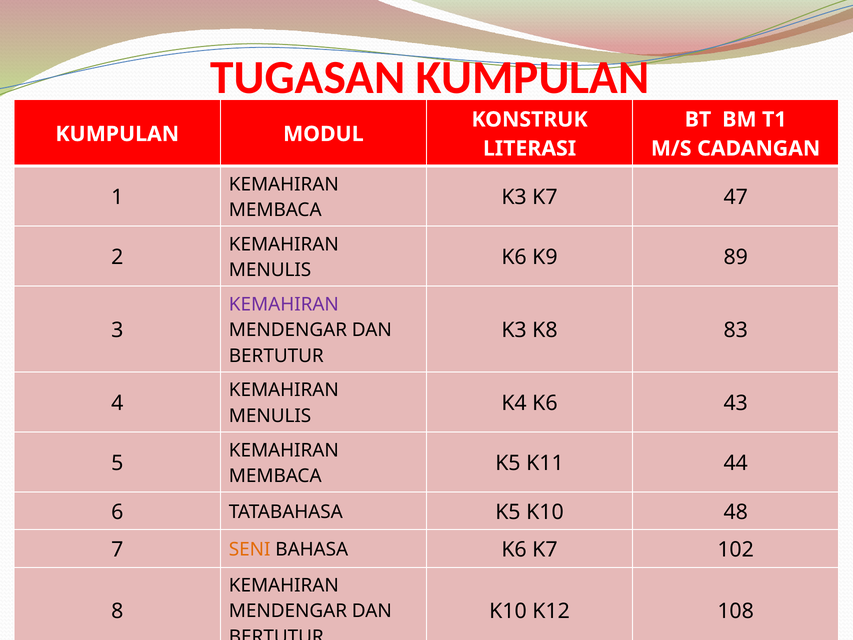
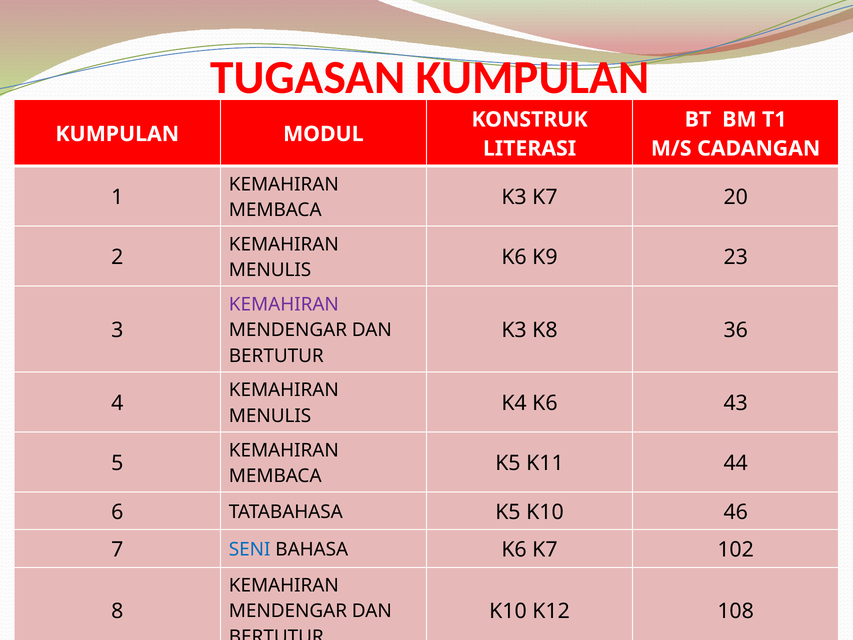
47: 47 -> 20
89: 89 -> 23
83: 83 -> 36
48: 48 -> 46
SENI colour: orange -> blue
